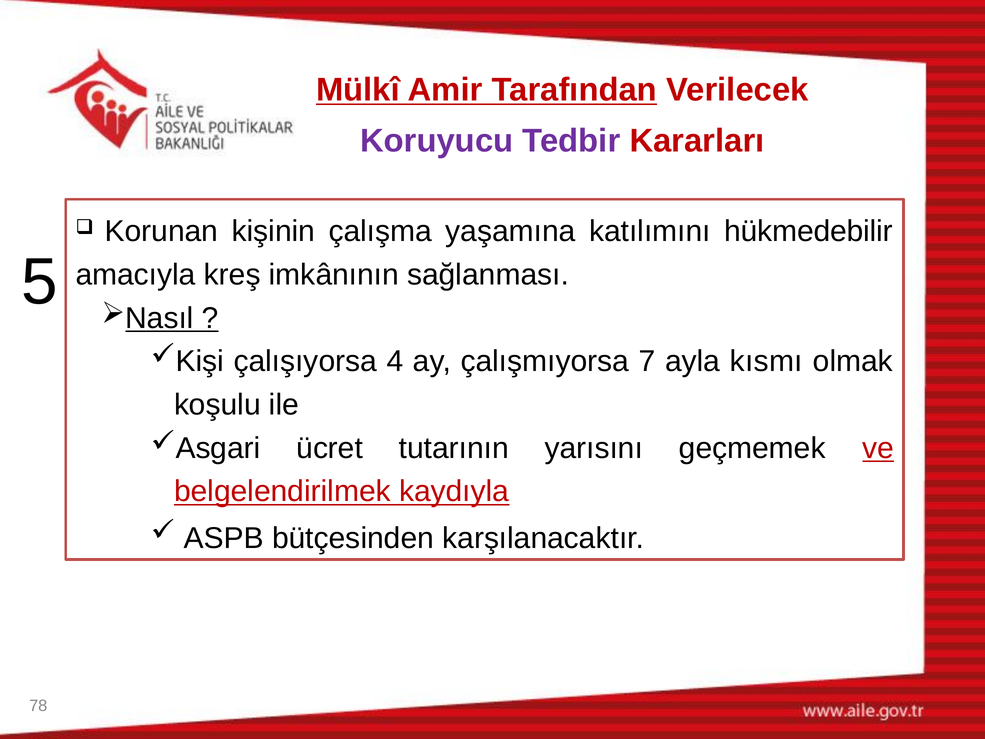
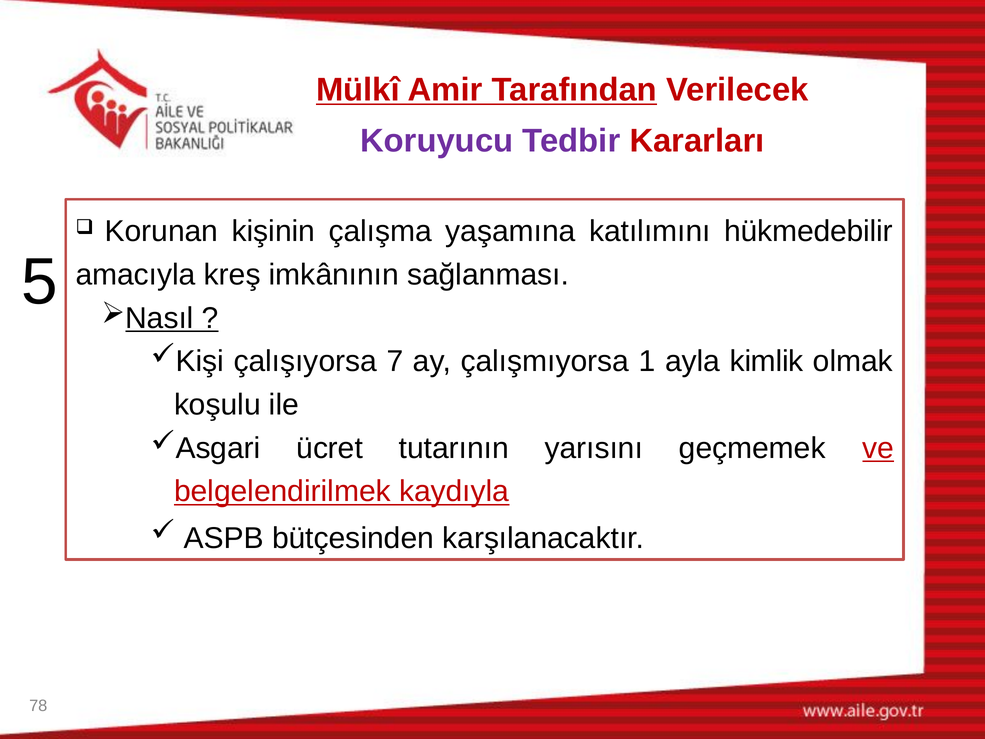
4: 4 -> 7
7: 7 -> 1
kısmı: kısmı -> kimlik
